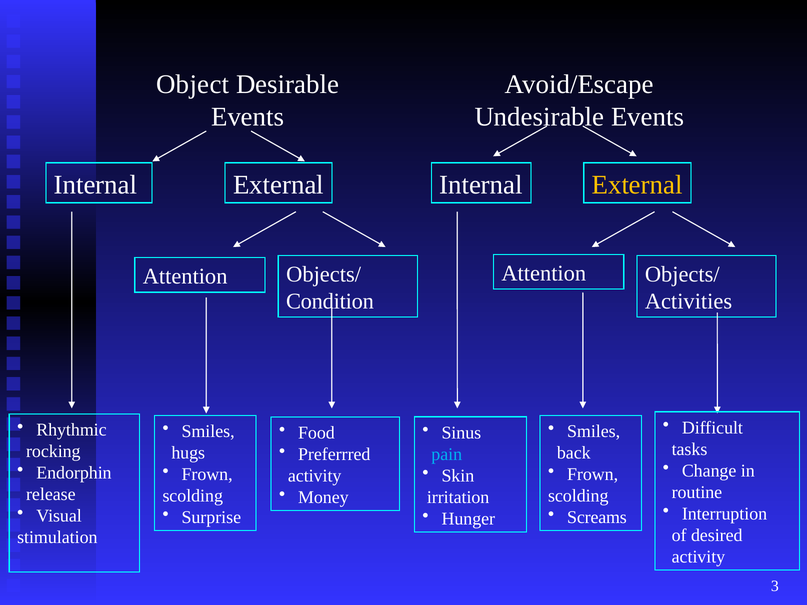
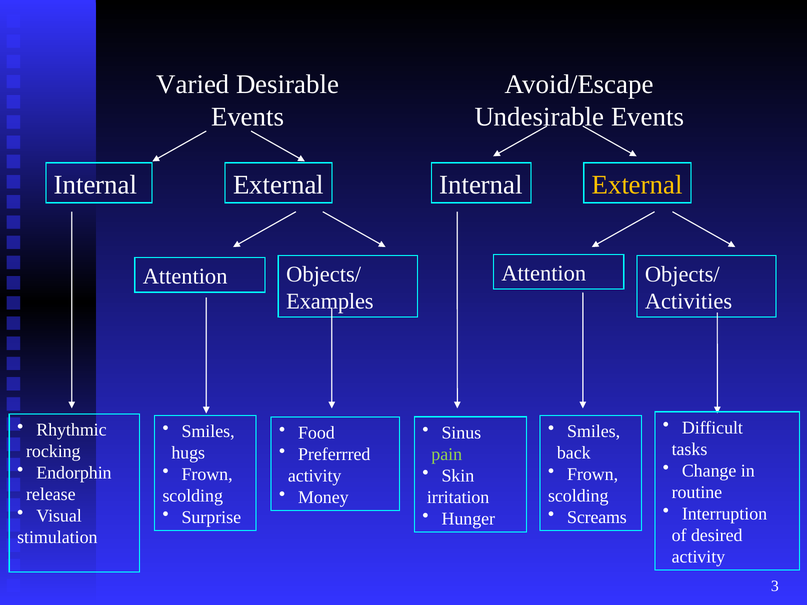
Object: Object -> Varied
Condition: Condition -> Examples
pain colour: light blue -> light green
